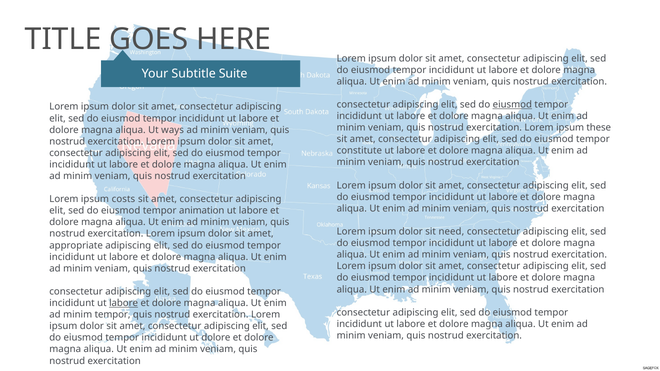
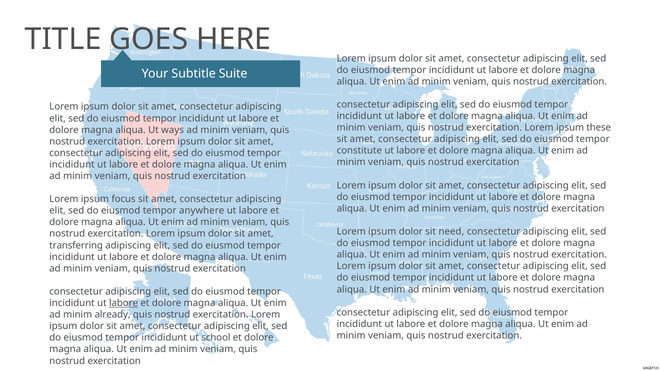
eiusmod at (512, 105) underline: present -> none
costs: costs -> focus
animation: animation -> anywhere
appropriate: appropriate -> transferring
minim tempor: tempor -> already
ut dolore: dolore -> school
